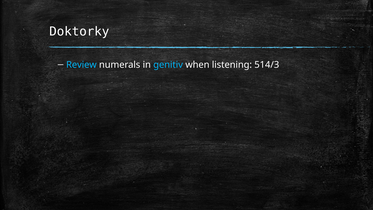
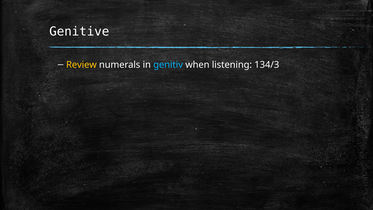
Doktorky: Doktorky -> Genitive
Review colour: light blue -> yellow
514/3: 514/3 -> 134/3
